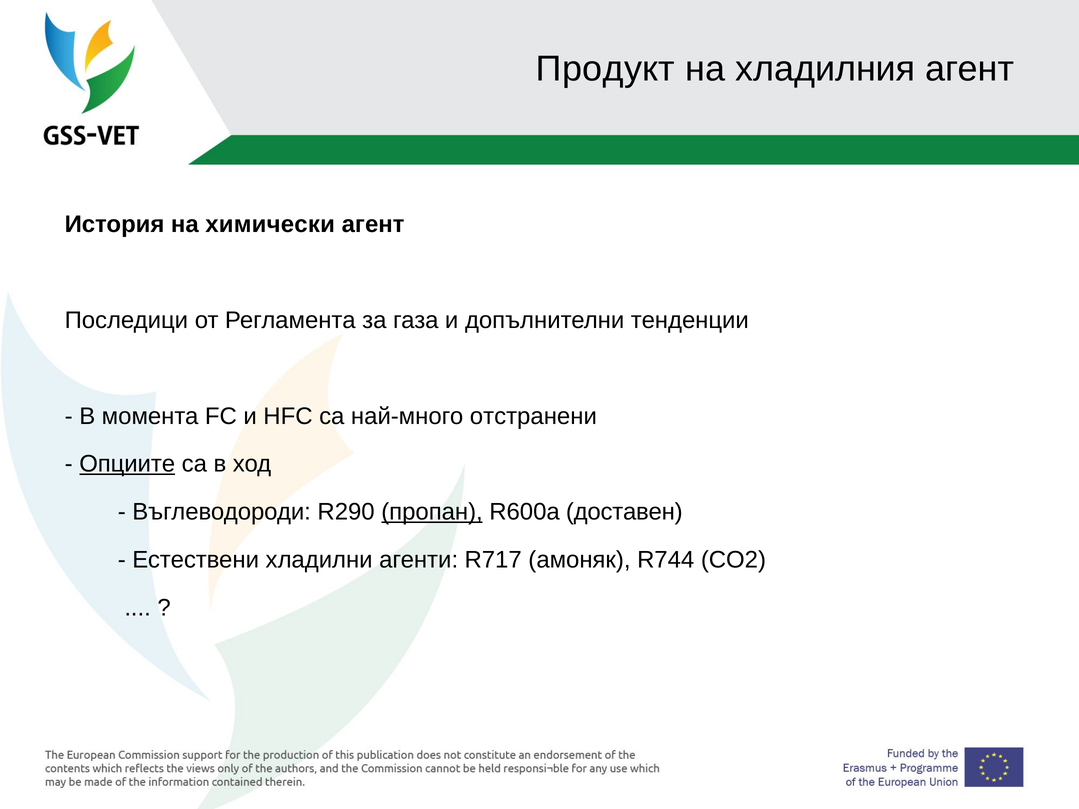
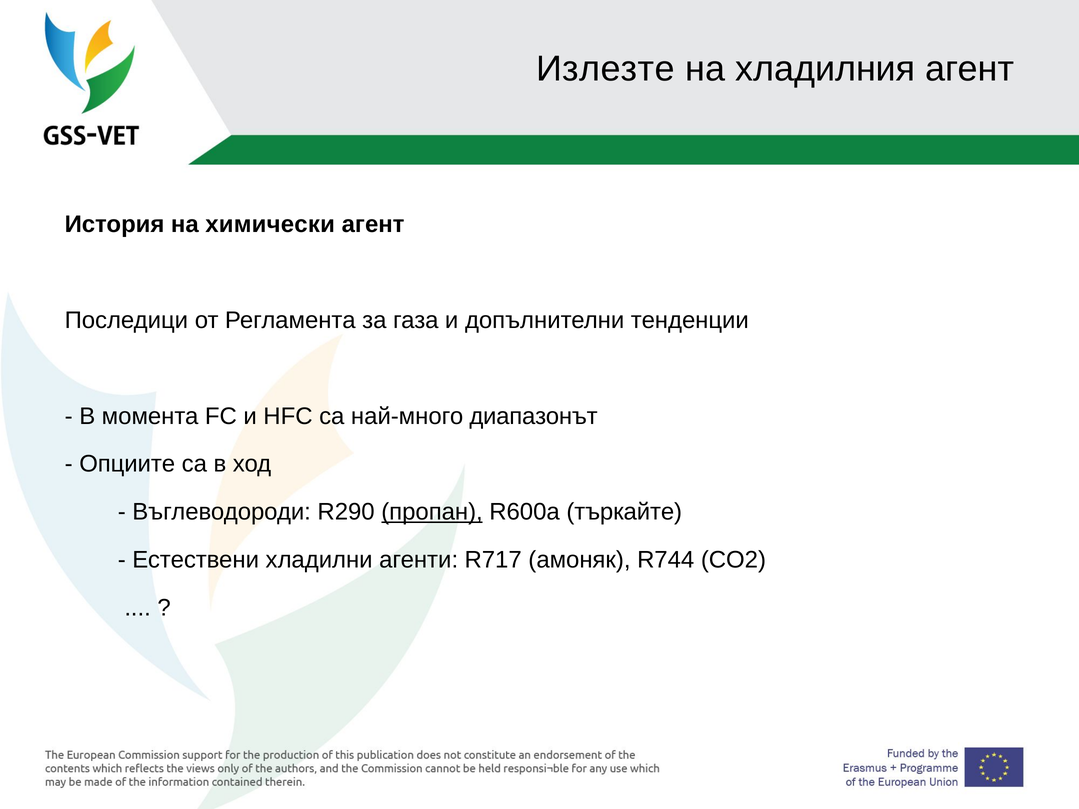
Продукт: Продукт -> Излезте
отстранени: отстранени -> диапазонът
Опциите underline: present -> none
доставен: доставен -> търкайте
